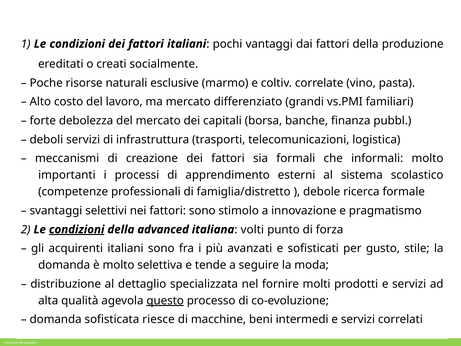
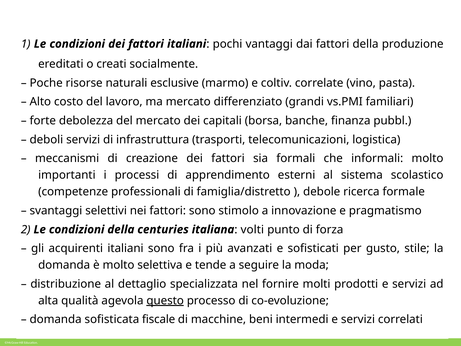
condizioni at (77, 229) underline: present -> none
advanced: advanced -> centuries
riesce: riesce -> fiscale
